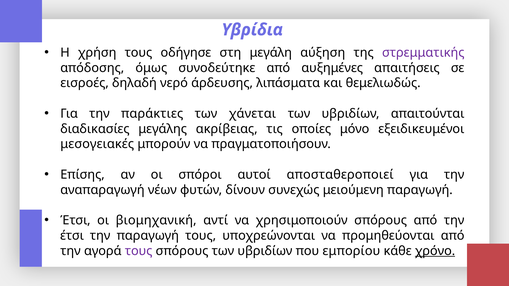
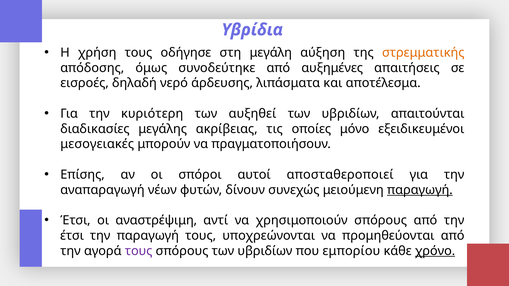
στρεμματικής colour: purple -> orange
θεμελιωδώς: θεμελιωδώς -> αποτέλεσμα
παράκτιες: παράκτιες -> κυριότερη
χάνεται: χάνεται -> αυξηθεί
παραγωγή at (420, 190) underline: none -> present
βιομηχανική: βιομηχανική -> αναστρέψιμη
